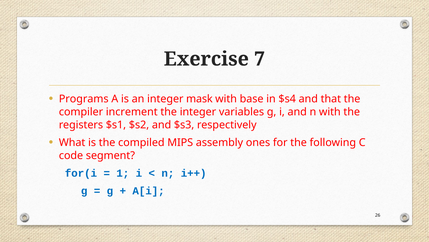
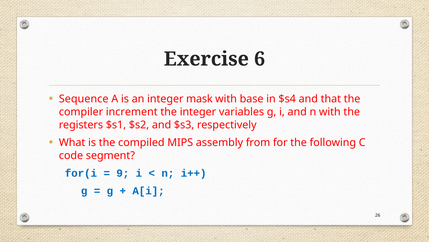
7: 7 -> 6
Programs: Programs -> Sequence
ones: ones -> from
1: 1 -> 9
